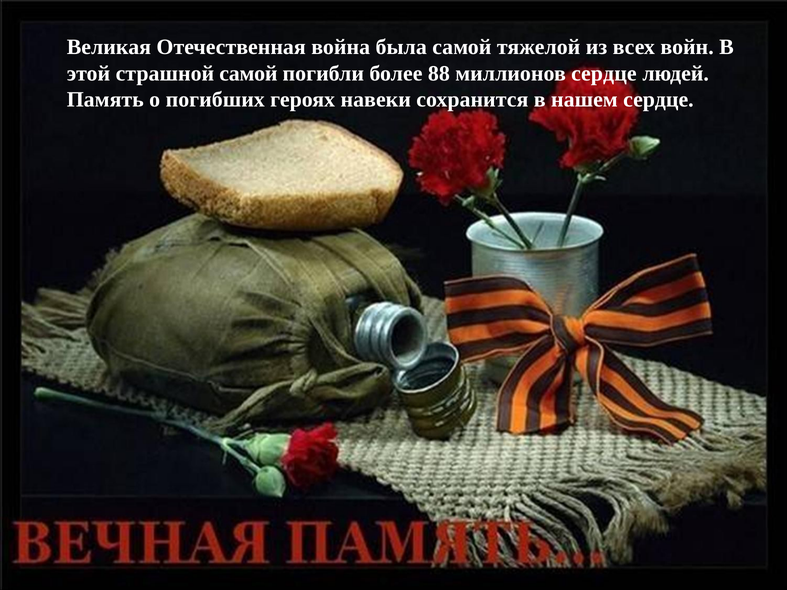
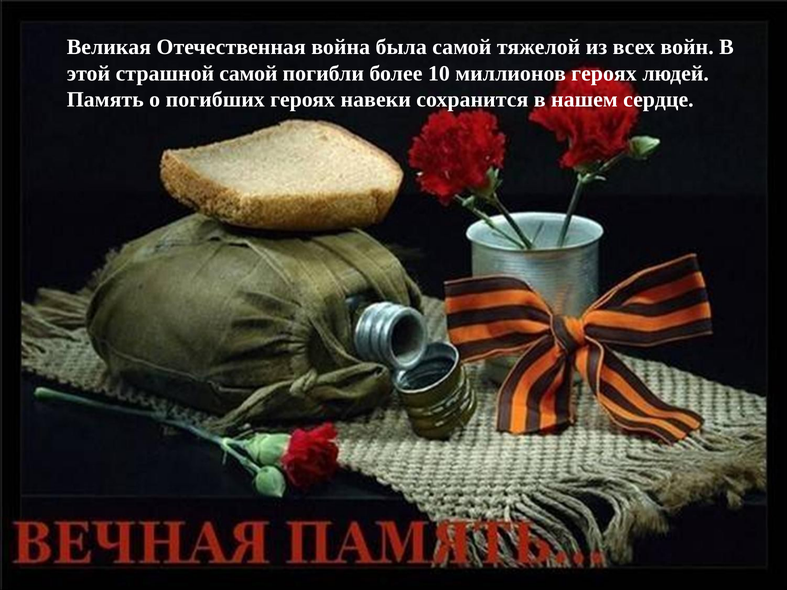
88: 88 -> 10
миллионов сердце: сердце -> героях
